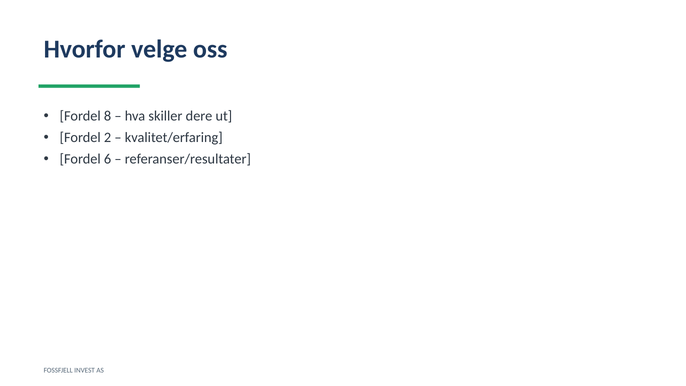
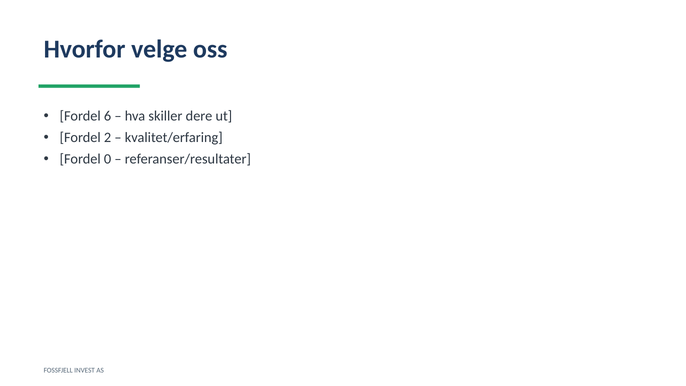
8: 8 -> 6
6: 6 -> 0
